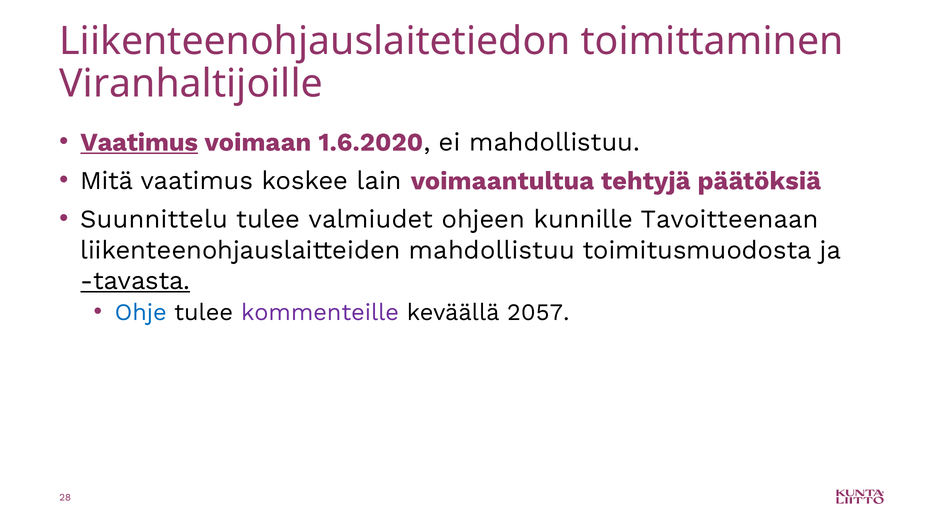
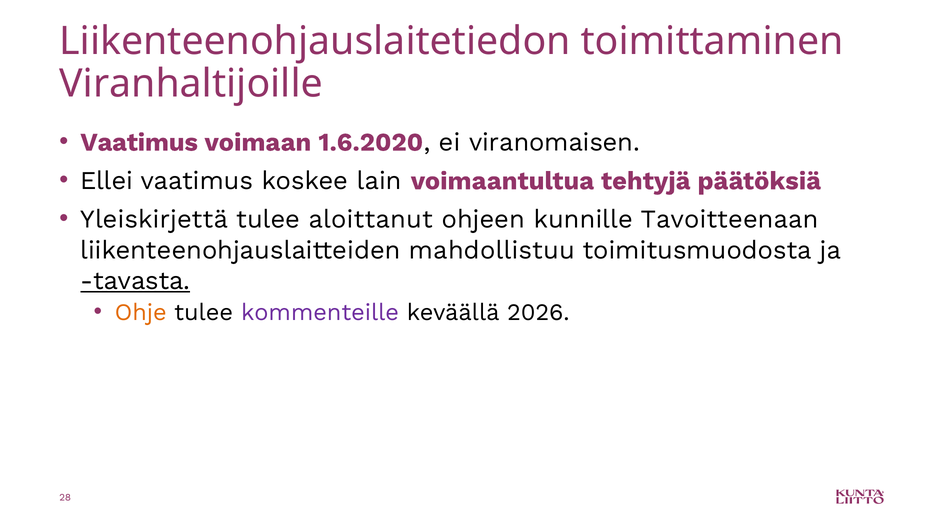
Vaatimus at (139, 142) underline: present -> none
ei mahdollistuu: mahdollistuu -> viranomaisen
Mitä: Mitä -> Ellei
Suunnittelu: Suunnittelu -> Yleiskirjettä
valmiudet: valmiudet -> aloittanut
Ohje colour: blue -> orange
2057: 2057 -> 2026
